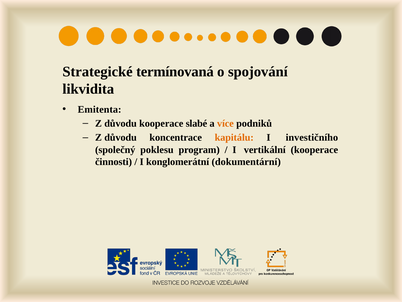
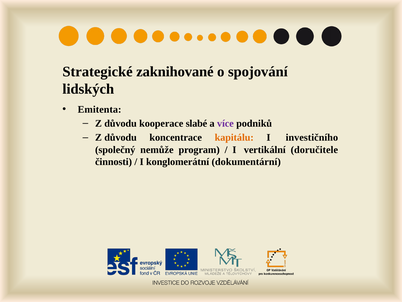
termínovaná: termínovaná -> zaknihované
likvidita: likvidita -> lidských
více colour: orange -> purple
poklesu: poklesu -> nemůže
vertikální kooperace: kooperace -> doručitele
